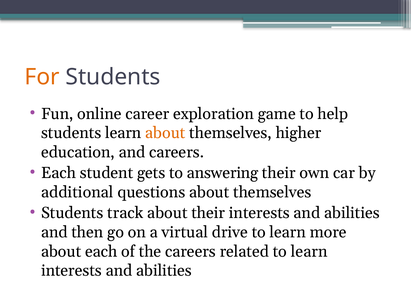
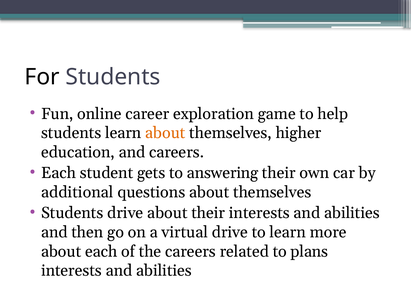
For colour: orange -> black
Students track: track -> drive
related to learn: learn -> plans
